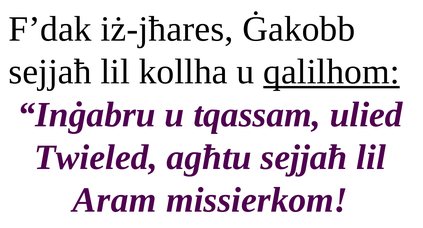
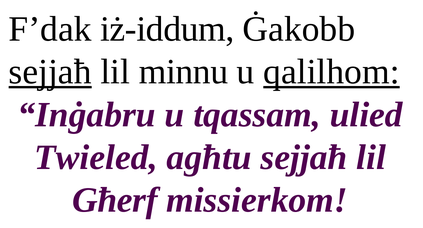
iż-jħares: iż-jħares -> iż-iddum
sejjaħ at (50, 72) underline: none -> present
kollha: kollha -> minnu
Aram: Aram -> Għerf
